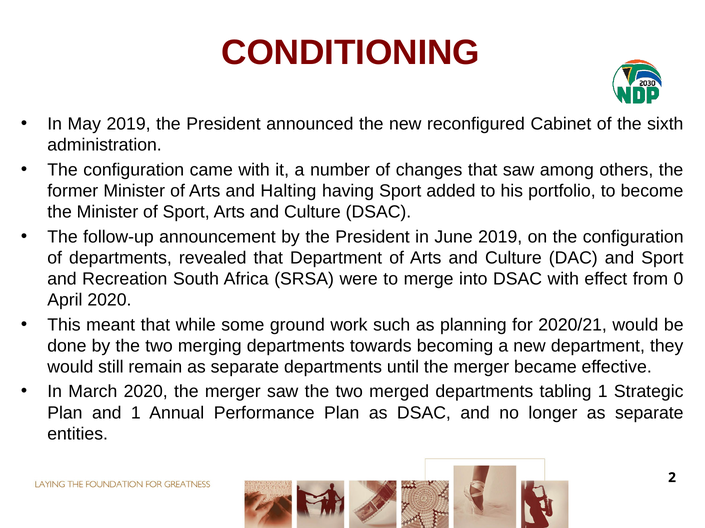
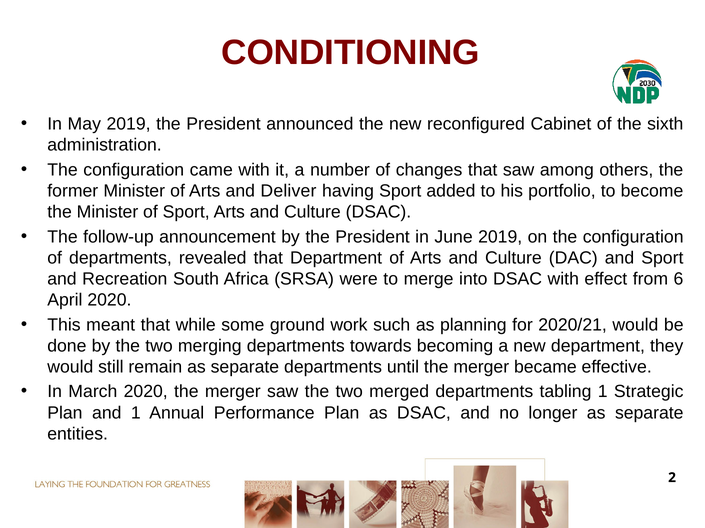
Halting: Halting -> Deliver
0: 0 -> 6
